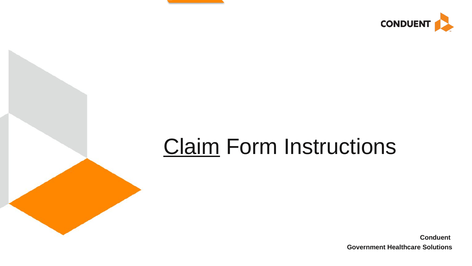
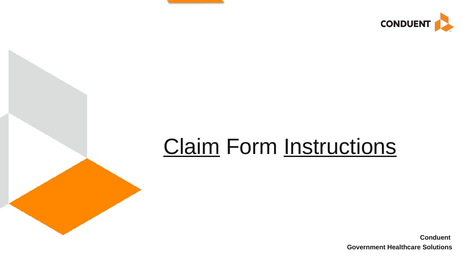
Instructions underline: none -> present
